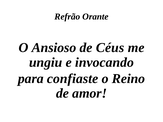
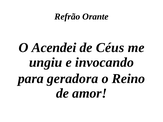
Ansioso: Ansioso -> Acendei
confiaste: confiaste -> geradora
